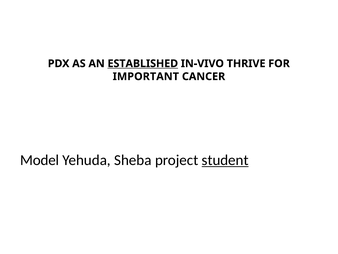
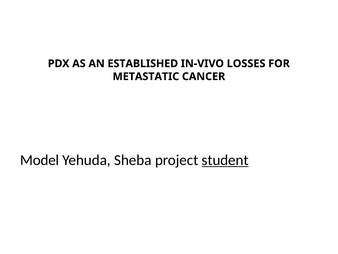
ESTABLISHED underline: present -> none
THRIVE: THRIVE -> LOSSES
IMPORTANT: IMPORTANT -> METASTATIC
